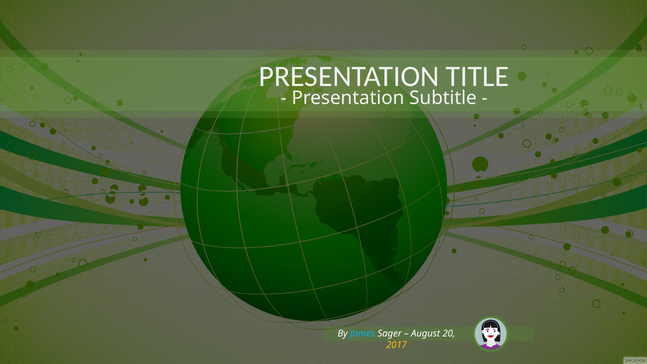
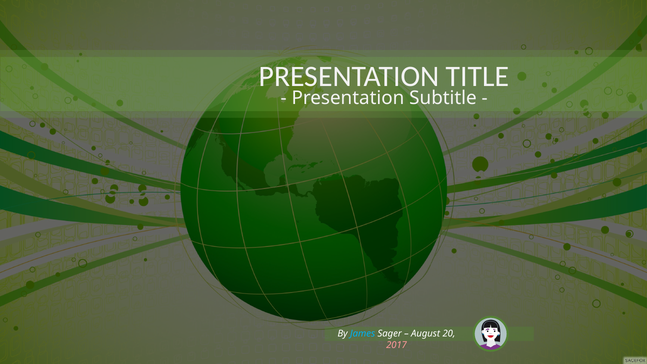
2017 colour: yellow -> pink
